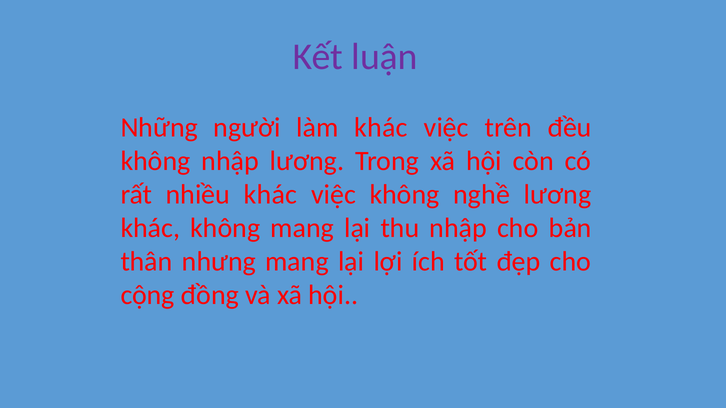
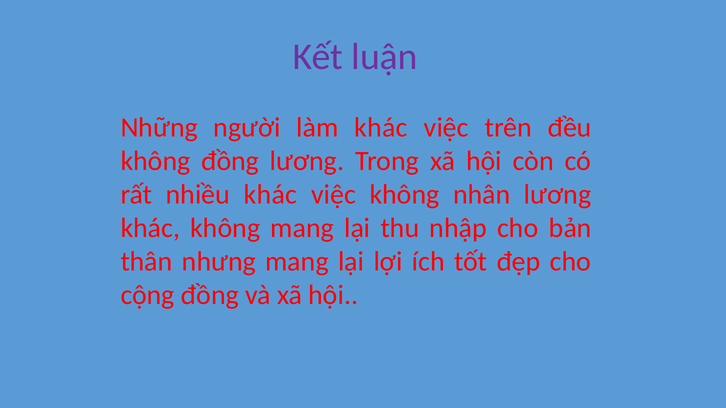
không nhập: nhập -> đồng
nghề: nghề -> nhân
